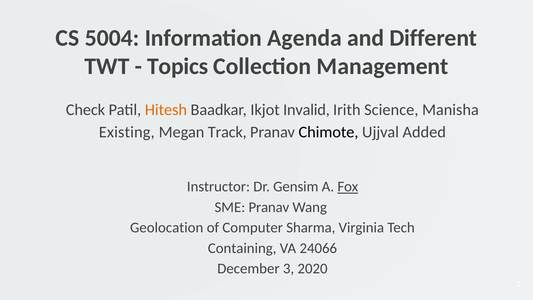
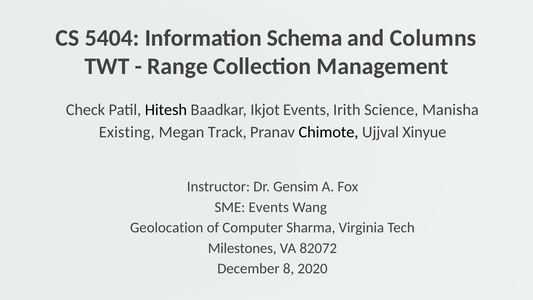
5004: 5004 -> 5404
Agenda: Agenda -> Schema
Different: Different -> Columns
Topics: Topics -> Range
Hitesh colour: orange -> black
Ikjot Invalid: Invalid -> Events
Added: Added -> Xinyue
Fox underline: present -> none
SME Pranav: Pranav -> Events
Containing: Containing -> Milestones
24066: 24066 -> 82072
3: 3 -> 8
